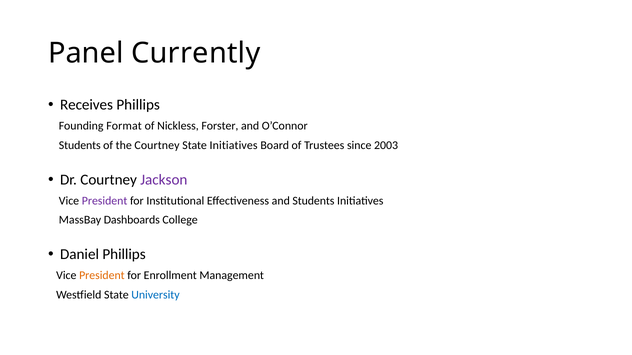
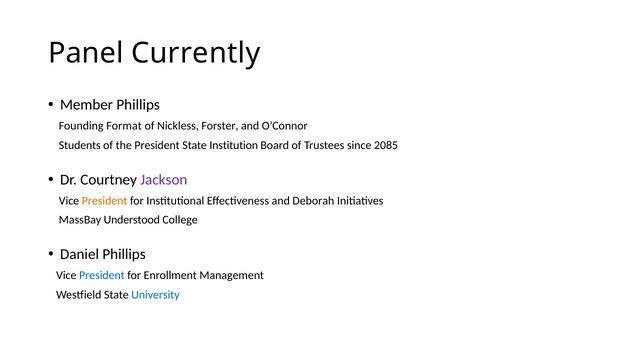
Receives: Receives -> Member
the Courtney: Courtney -> President
State Initiatives: Initiatives -> Institution
2003: 2003 -> 2085
President at (105, 201) colour: purple -> orange
and Students: Students -> Deborah
Dashboards: Dashboards -> Understood
President at (102, 276) colour: orange -> blue
